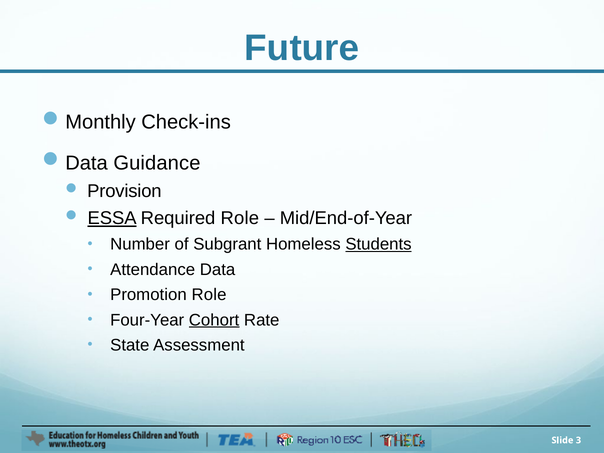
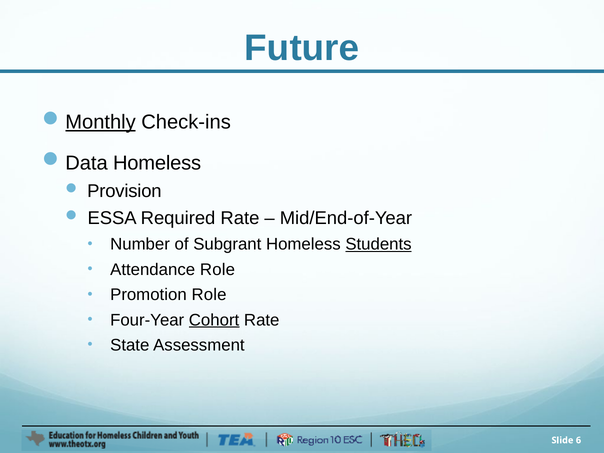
Monthly underline: none -> present
Data Guidance: Guidance -> Homeless
ESSA underline: present -> none
Required Role: Role -> Rate
Attendance Data: Data -> Role
3: 3 -> 6
